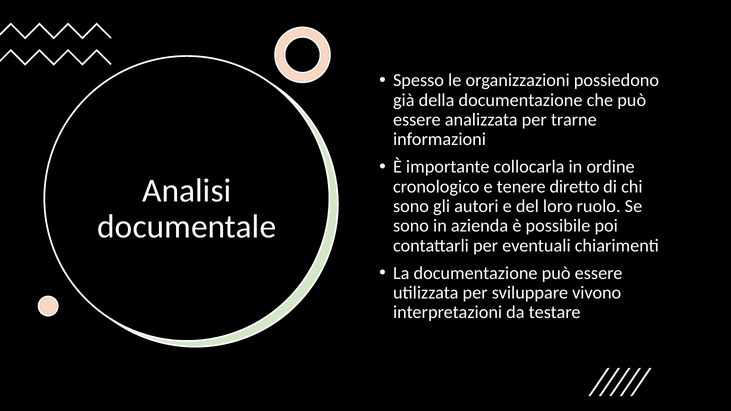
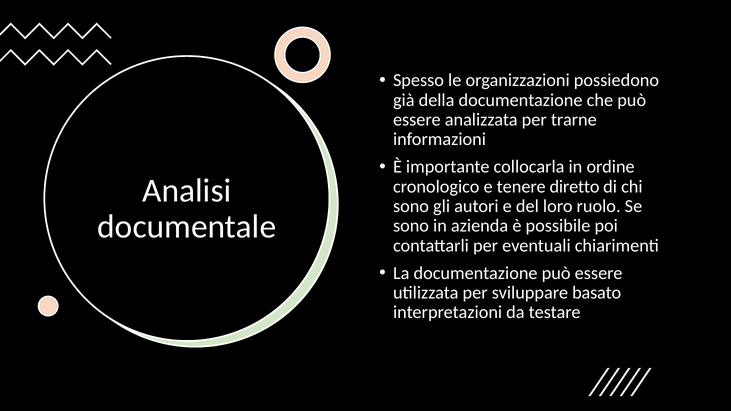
vivono: vivono -> basato
